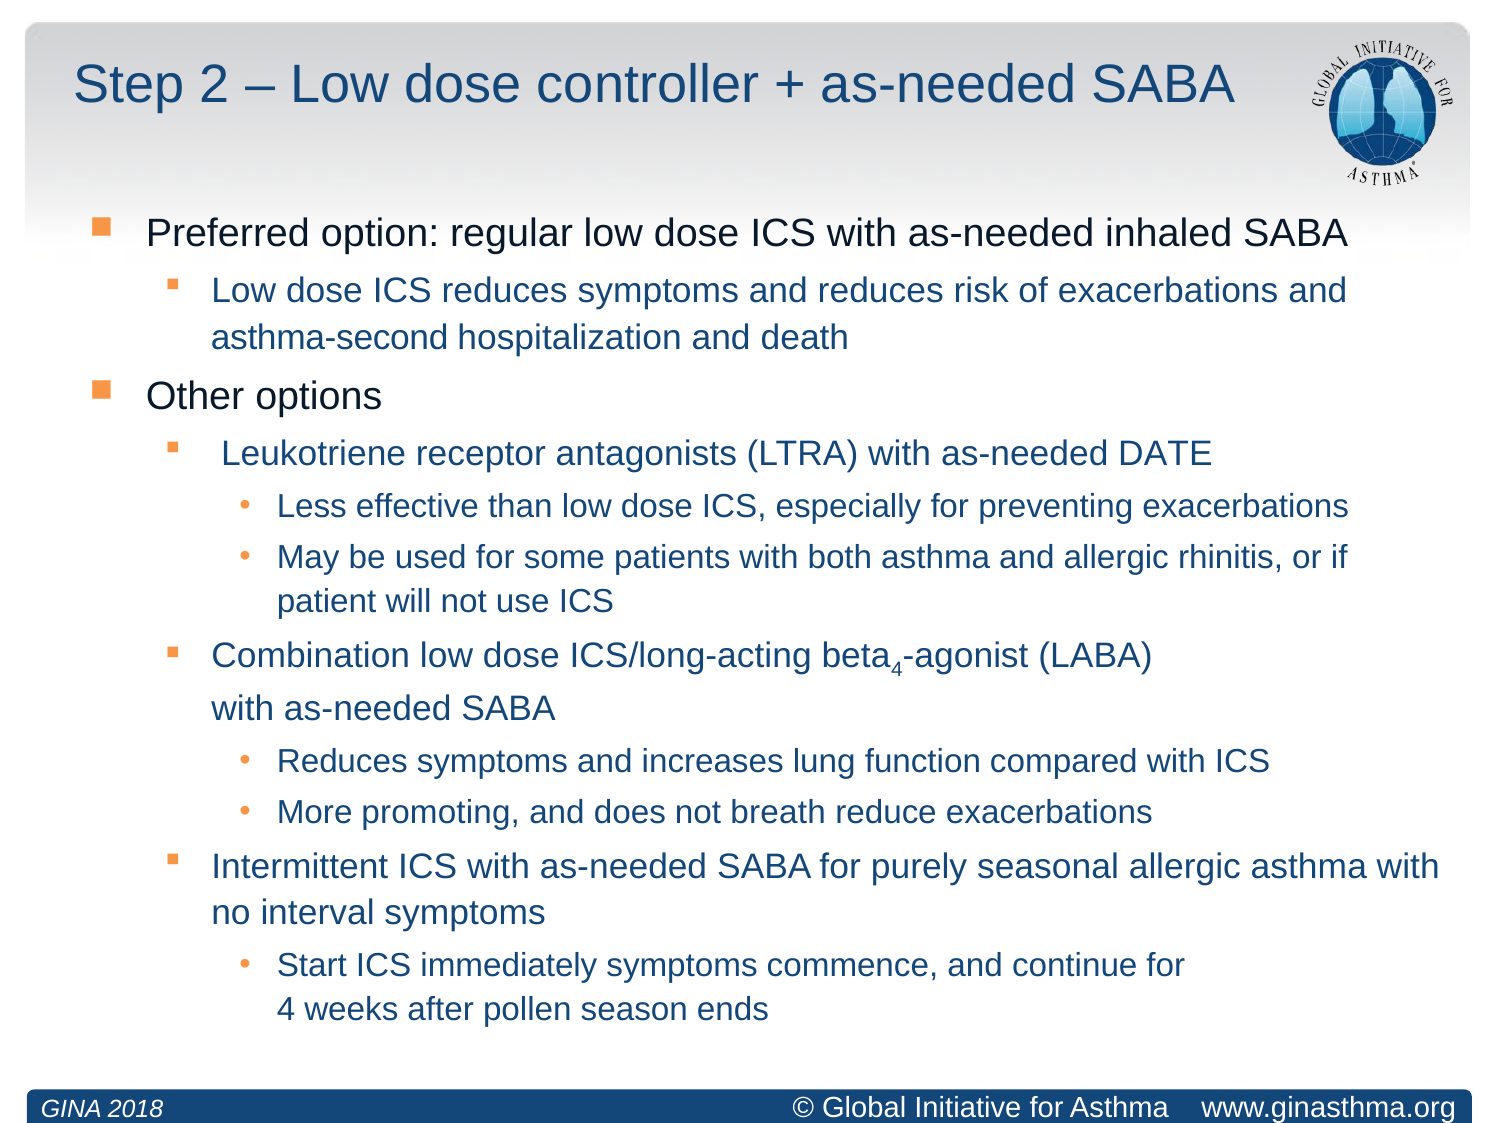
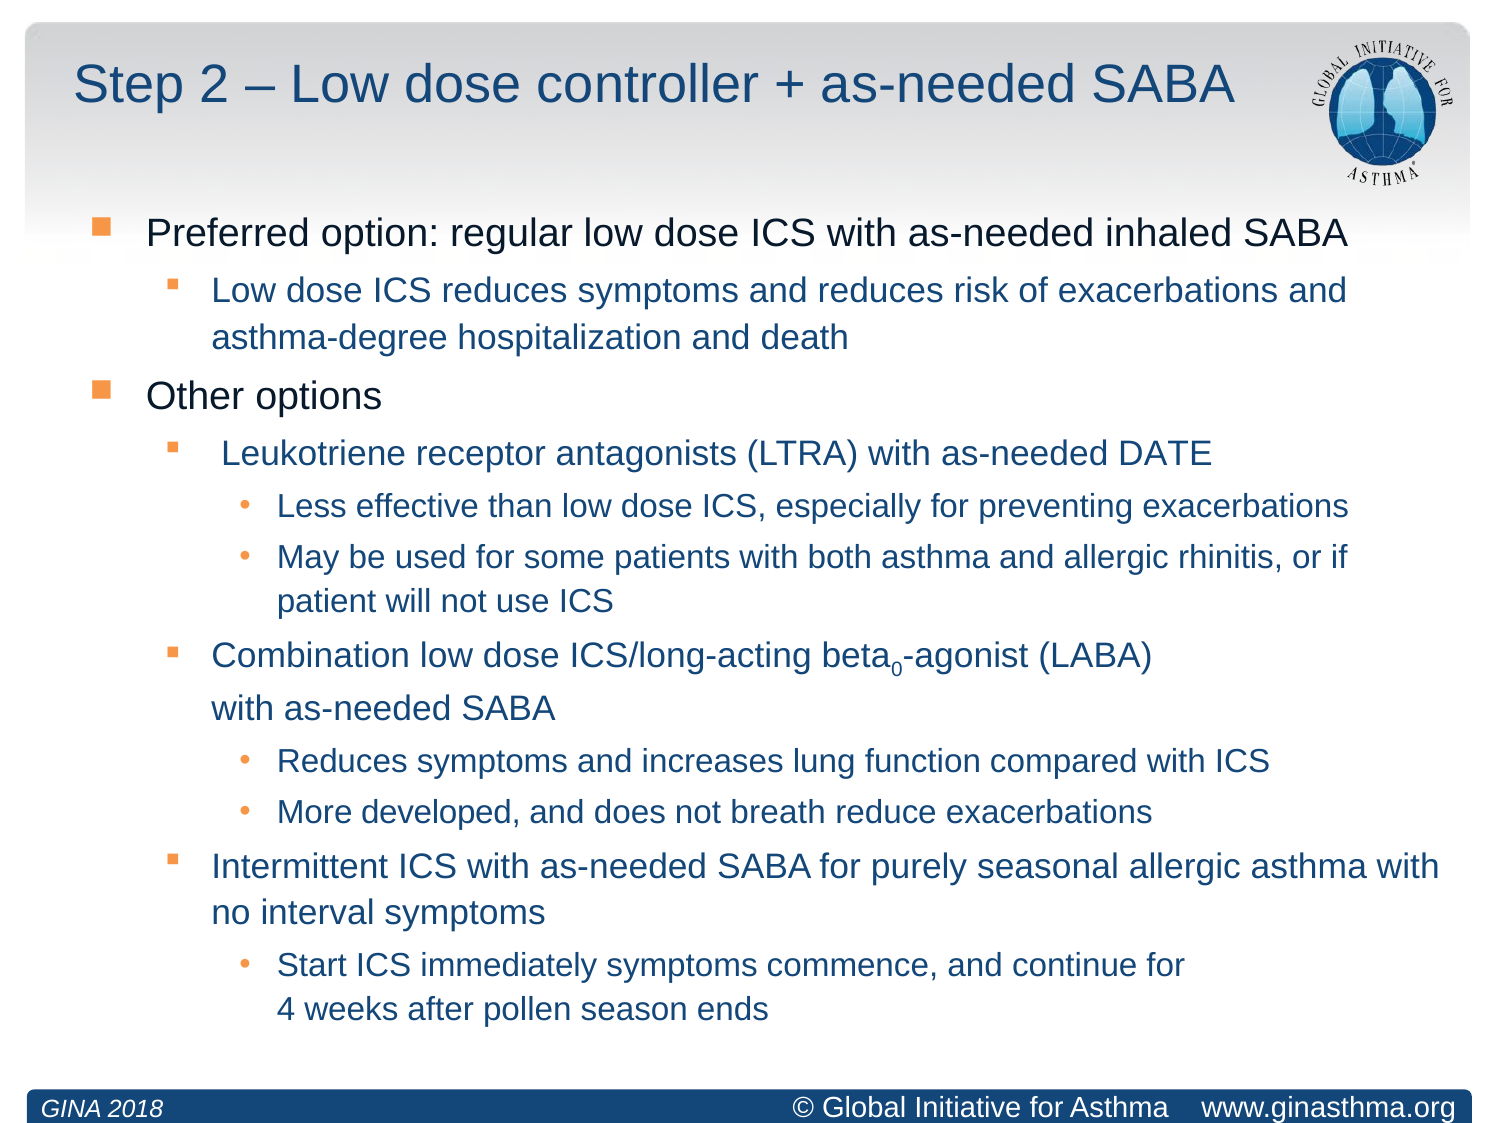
asthma-second: asthma-second -> asthma-degree
4 at (897, 670): 4 -> 0
promoting: promoting -> developed
